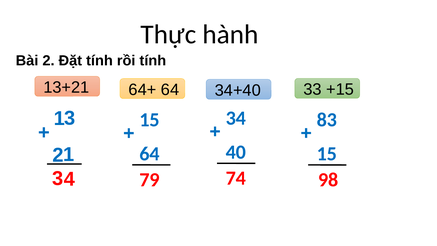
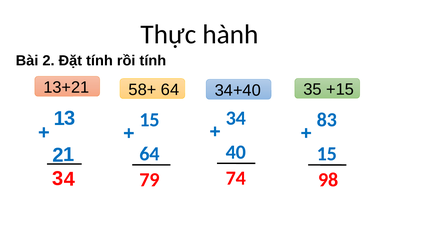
64+: 64+ -> 58+
33: 33 -> 35
